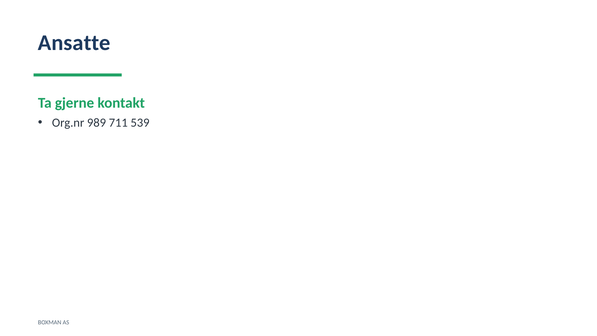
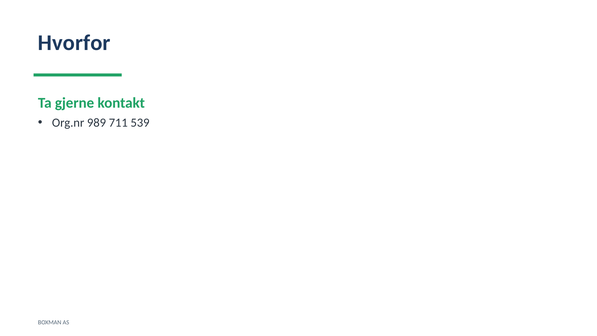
Ansatte: Ansatte -> Hvorfor
